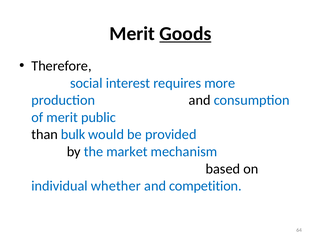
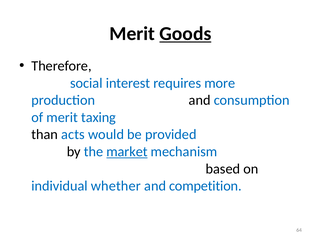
public: public -> taxing
bulk: bulk -> acts
market underline: none -> present
